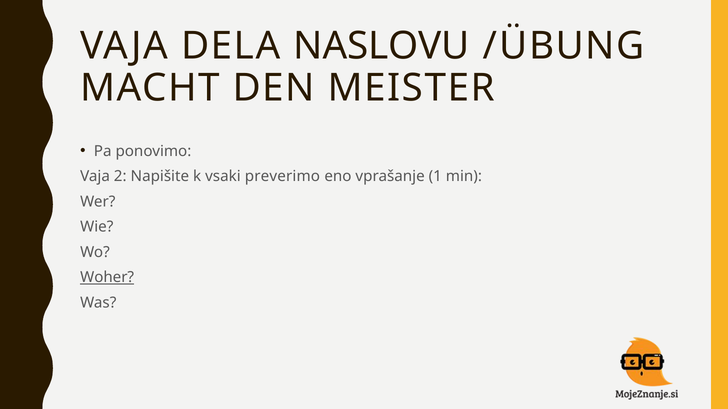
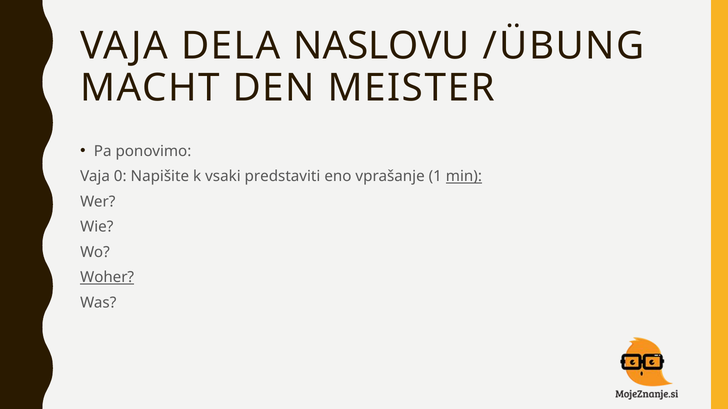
2: 2 -> 0
preverimo: preverimo -> predstaviti
min underline: none -> present
